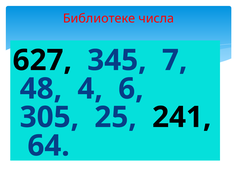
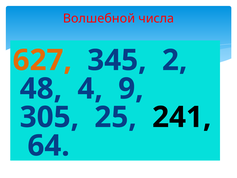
Библиотеке: Библиотеке -> Волшебной
627 colour: black -> orange
7: 7 -> 2
6: 6 -> 9
